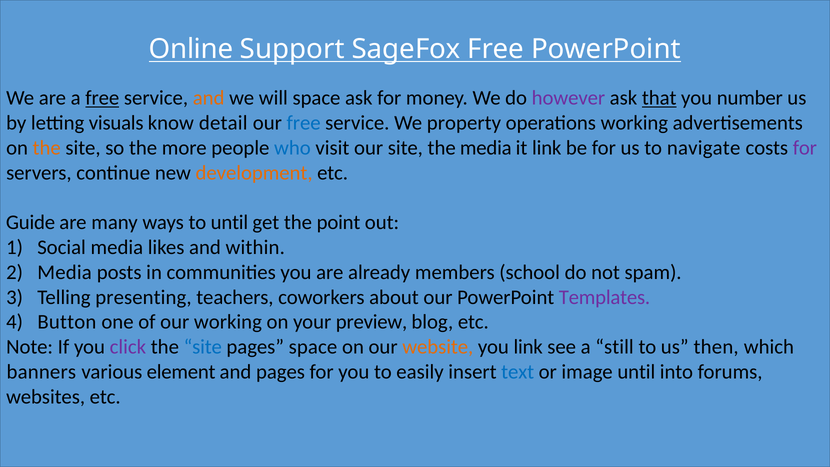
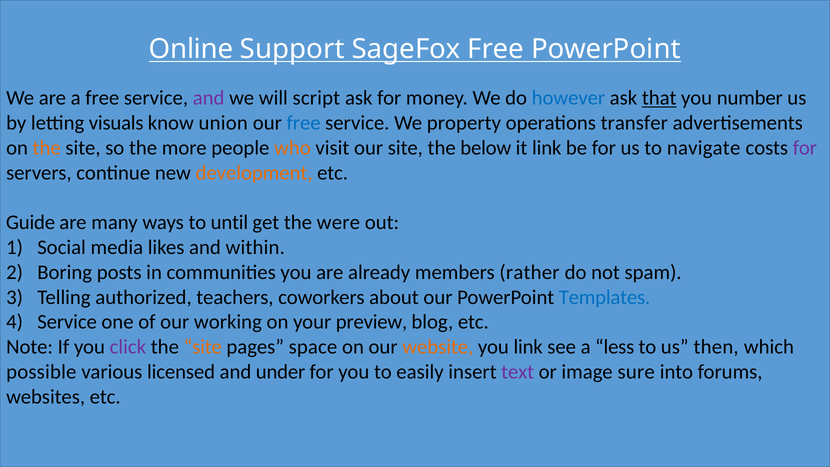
free at (102, 98) underline: present -> none
and at (209, 98) colour: orange -> purple
will space: space -> script
however colour: purple -> blue
detail: detail -> union
operations working: working -> transfer
who colour: blue -> orange
the media: media -> below
point: point -> were
Media at (65, 272): Media -> Boring
school: school -> rather
presenting: presenting -> authorized
Templates colour: purple -> blue
Button at (67, 322): Button -> Service
site at (203, 347) colour: blue -> orange
still: still -> less
banners: banners -> possible
element: element -> licensed
and pages: pages -> under
text colour: blue -> purple
image until: until -> sure
